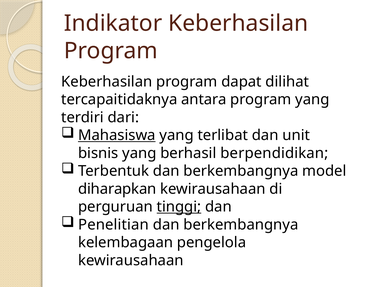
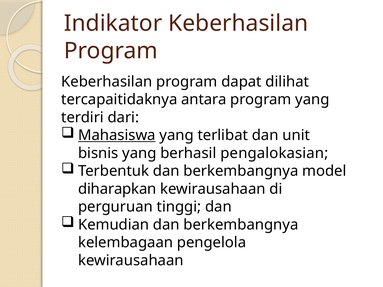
berpendidikan: berpendidikan -> pengalokasian
tinggi underline: present -> none
Penelitian: Penelitian -> Kemudian
